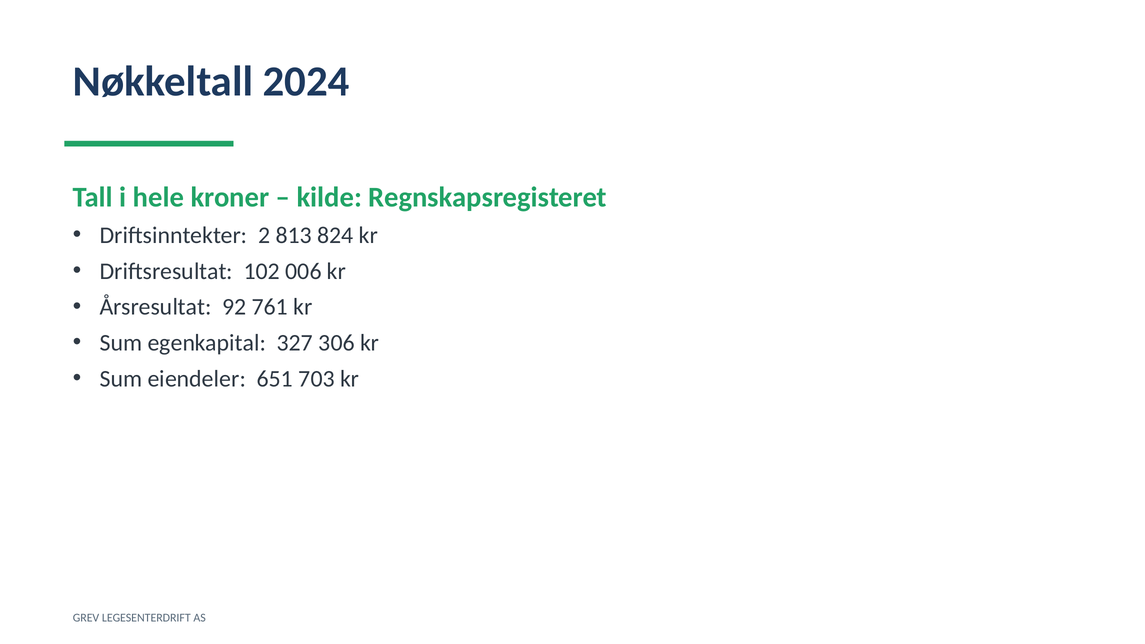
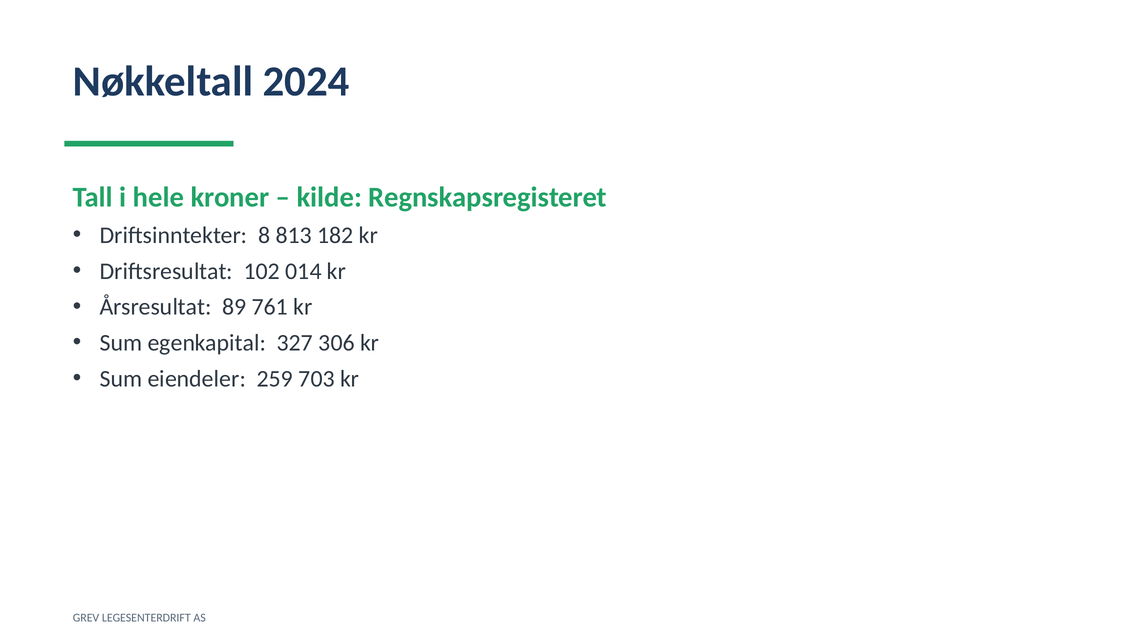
2: 2 -> 8
824: 824 -> 182
006: 006 -> 014
92: 92 -> 89
651: 651 -> 259
